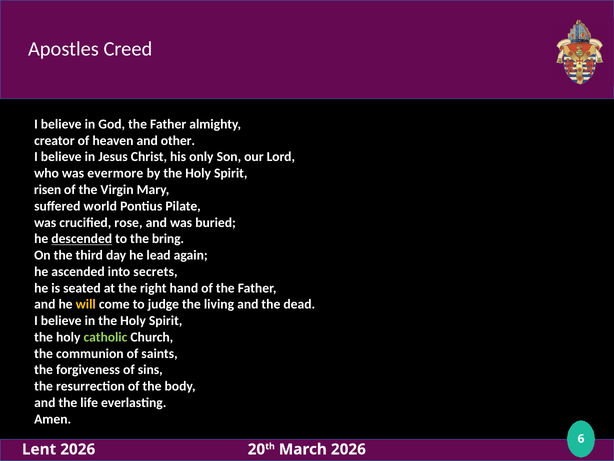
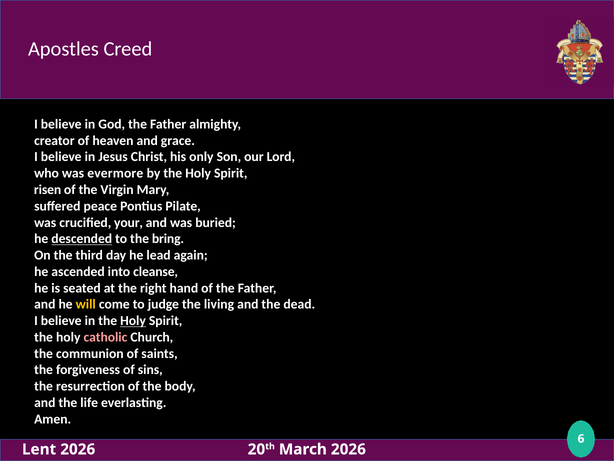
other: other -> grace
world: world -> peace
rose: rose -> your
secrets: secrets -> cleanse
Holy at (133, 320) underline: none -> present
catholic colour: light green -> pink
